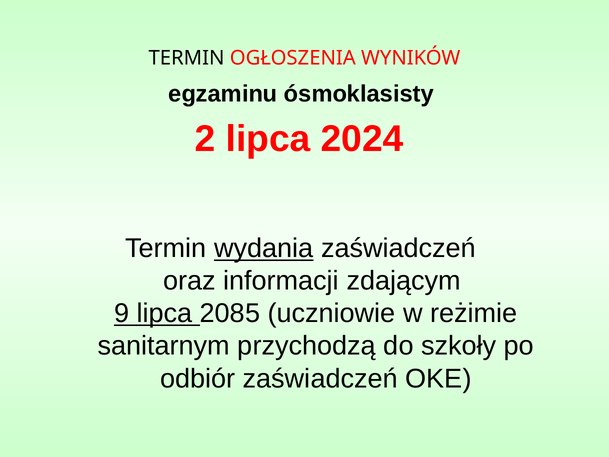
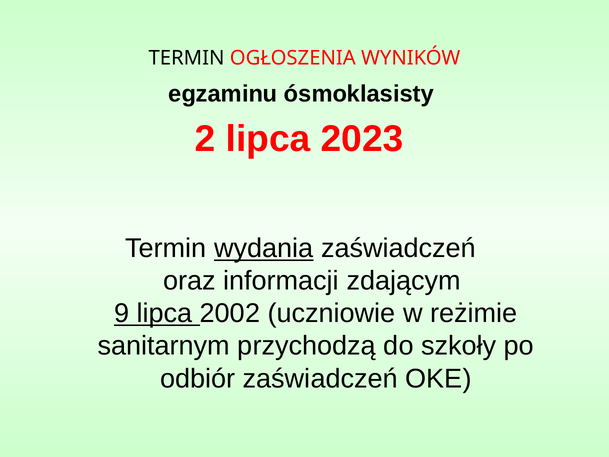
2024: 2024 -> 2023
2085: 2085 -> 2002
